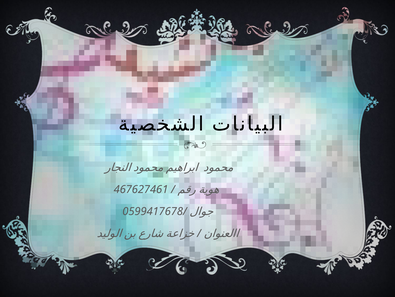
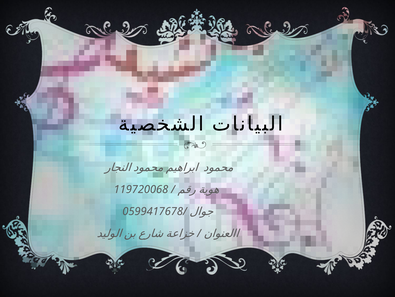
467627461: 467627461 -> 119720068
